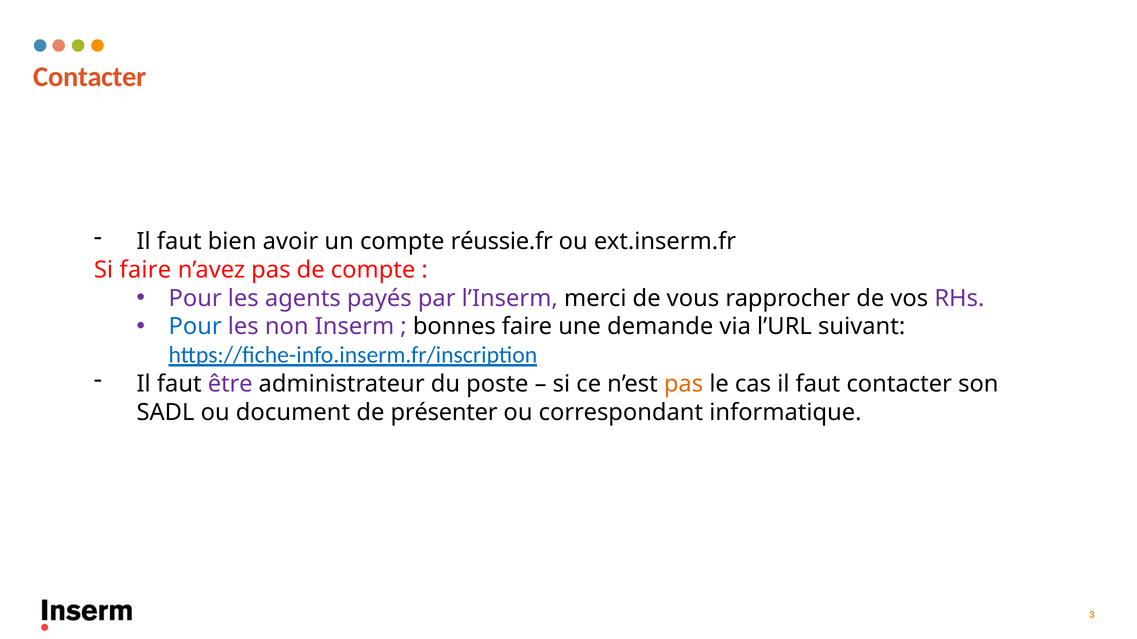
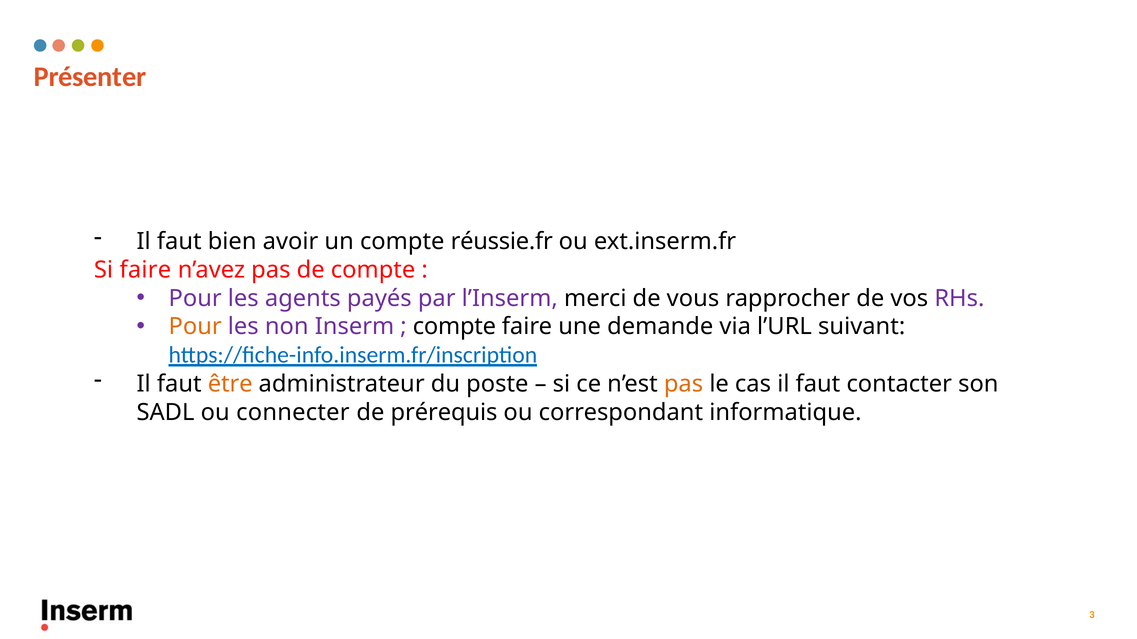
Contacter at (90, 77): Contacter -> Présenter
Pour at (195, 327) colour: blue -> orange
bonnes at (454, 327): bonnes -> compte
être colour: purple -> orange
document: document -> connecter
présenter: présenter -> prérequis
